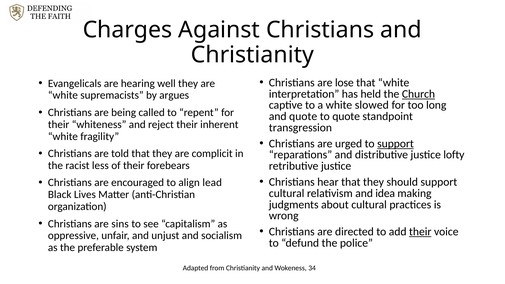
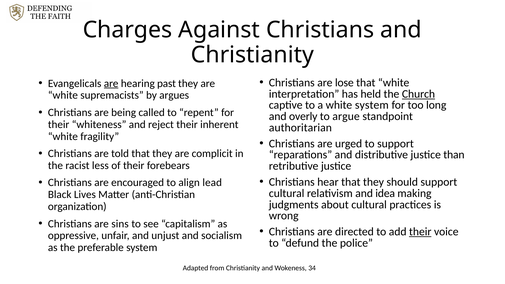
are at (111, 83) underline: none -> present
well: well -> past
white slowed: slowed -> system
and quote: quote -> overly
to quote: quote -> argue
transgression: transgression -> authoritarian
support at (396, 144) underline: present -> none
lofty: lofty -> than
